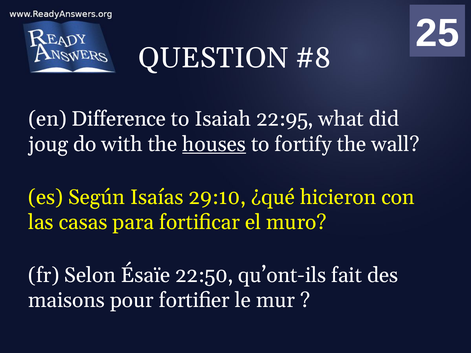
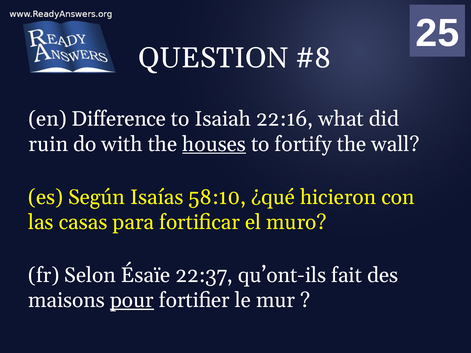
22:95: 22:95 -> 22:16
joug: joug -> ruin
29:10: 29:10 -> 58:10
22:50: 22:50 -> 22:37
pour underline: none -> present
